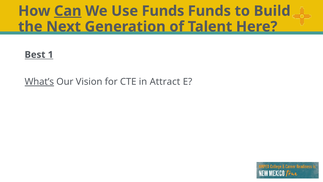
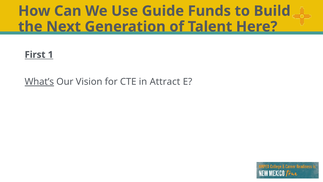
Can underline: present -> none
Use Funds: Funds -> Guide
Best: Best -> First
